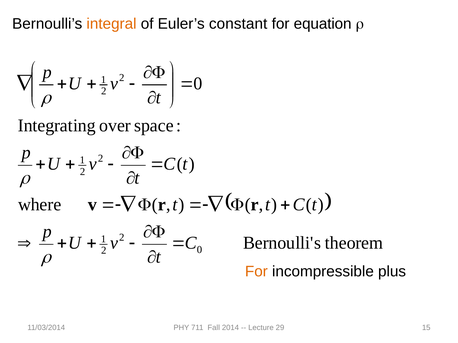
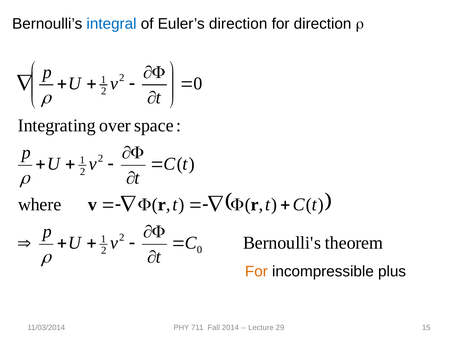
integral colour: orange -> blue
Euler’s constant: constant -> direction
for equation: equation -> direction
